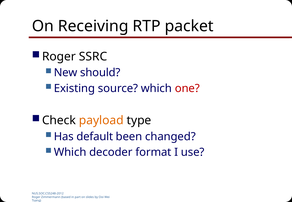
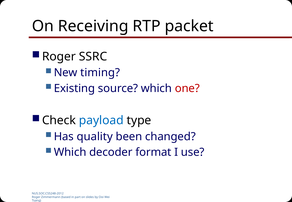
should: should -> timing
payload colour: orange -> blue
default: default -> quality
